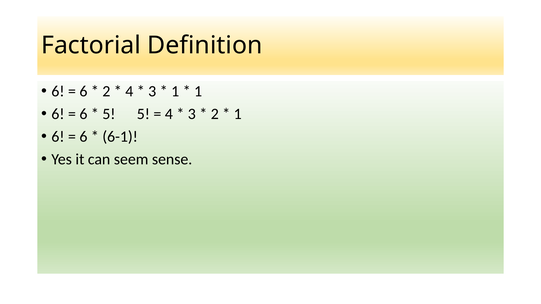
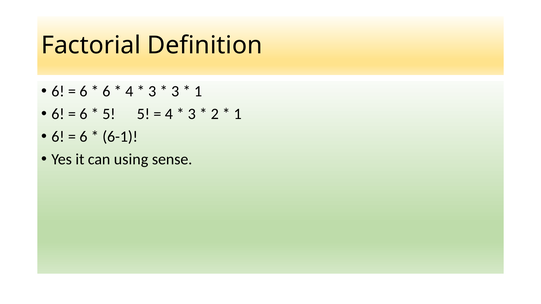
2 at (106, 91): 2 -> 6
1 at (175, 91): 1 -> 3
seem: seem -> using
